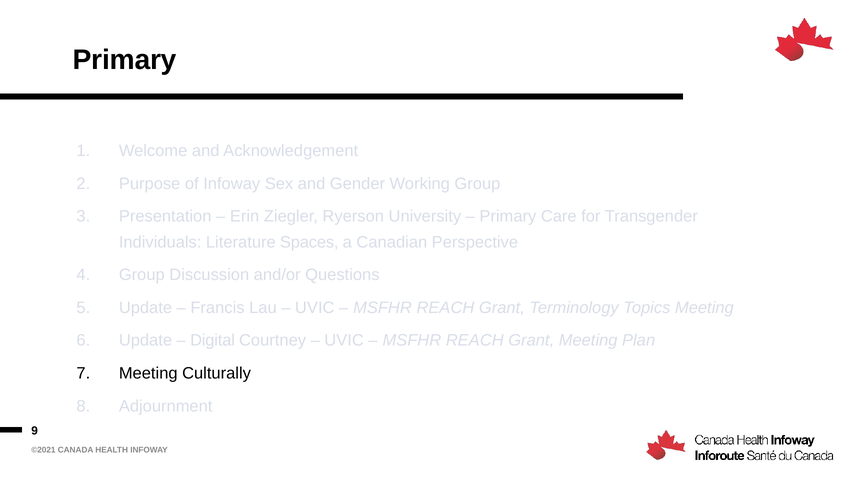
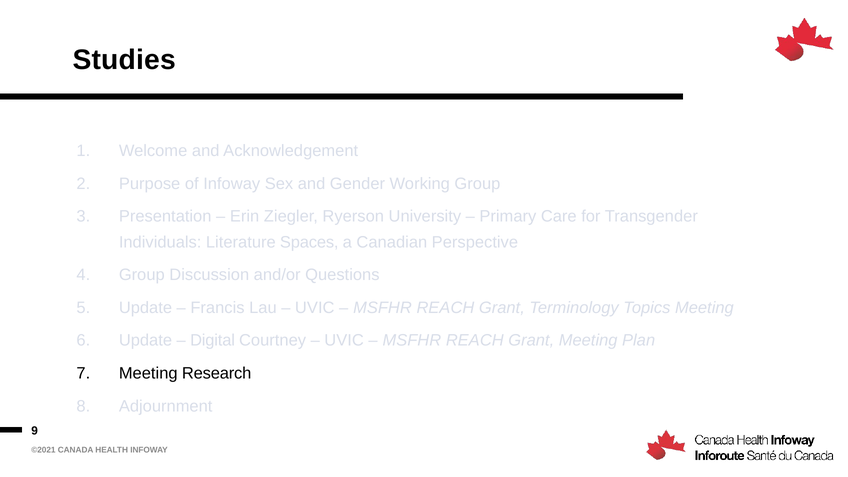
Primary at (125, 60): Primary -> Studies
Culturally: Culturally -> Research
